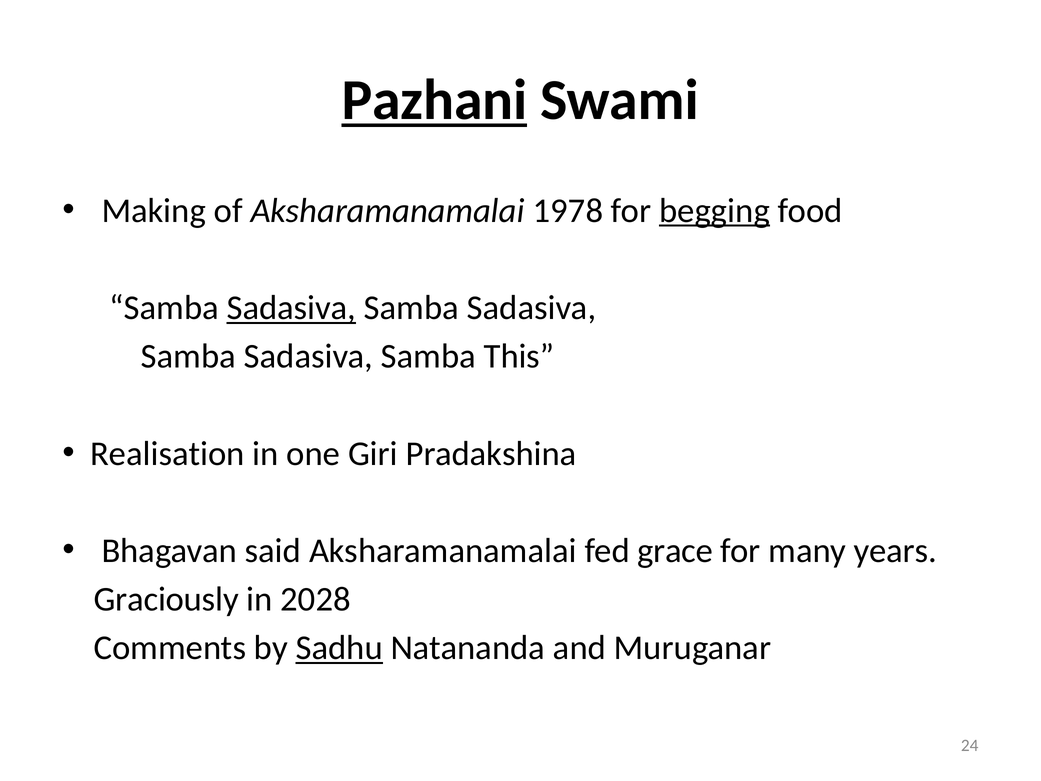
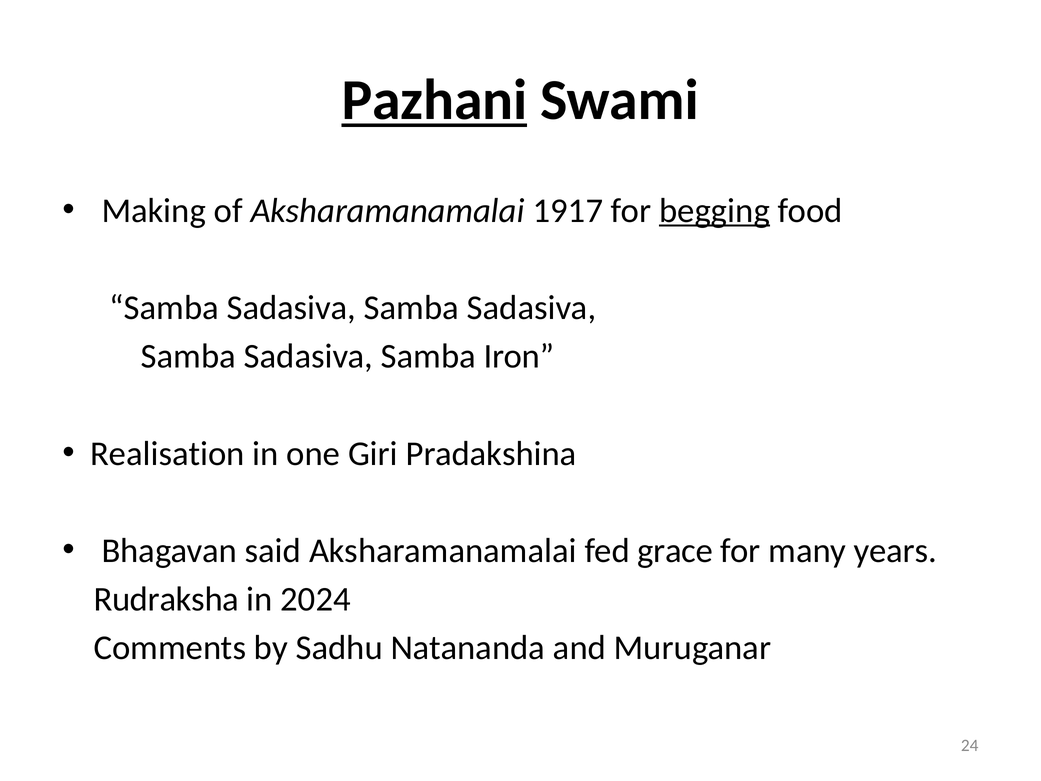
1978: 1978 -> 1917
Sadasiva at (291, 308) underline: present -> none
This: This -> Iron
Graciously: Graciously -> Rudraksha
2028: 2028 -> 2024
Sadhu underline: present -> none
